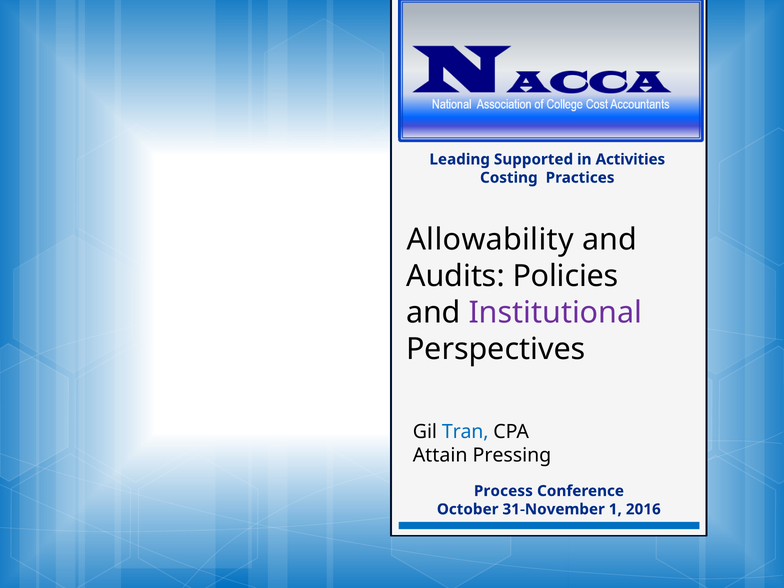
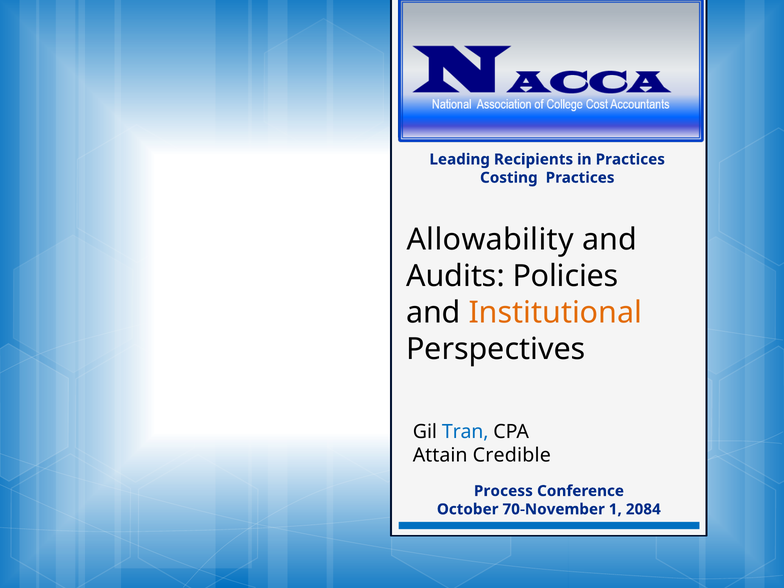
Supported: Supported -> Recipients
in Activities: Activities -> Practices
Institutional colour: purple -> orange
Pressing: Pressing -> Credible
31-November: 31-November -> 70-November
2016: 2016 -> 2084
